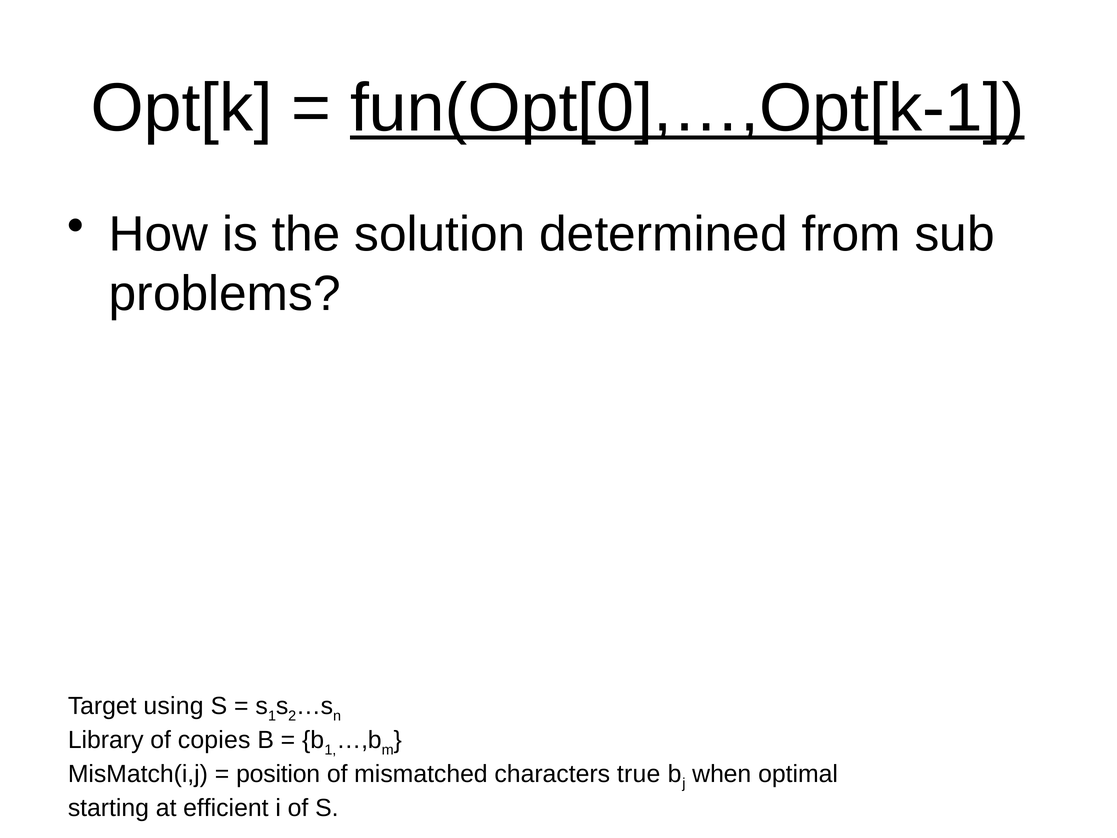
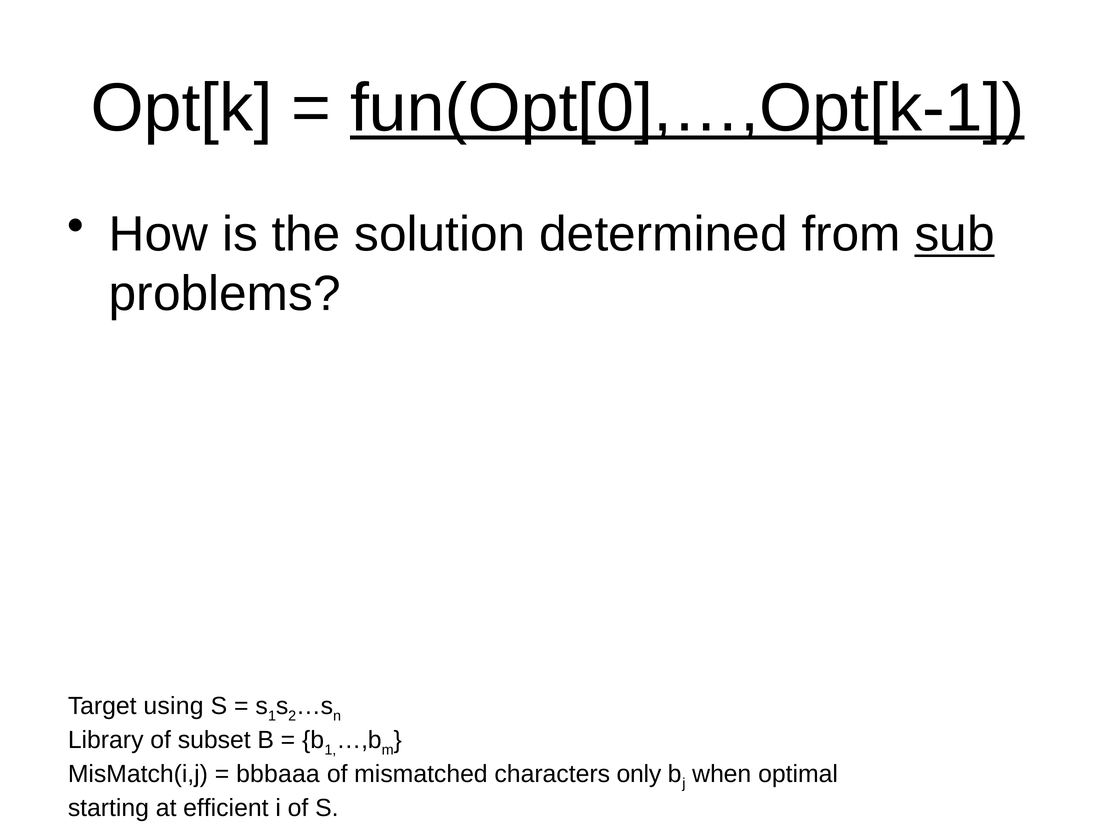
sub underline: none -> present
copies: copies -> subset
position: position -> bbbaaa
true: true -> only
